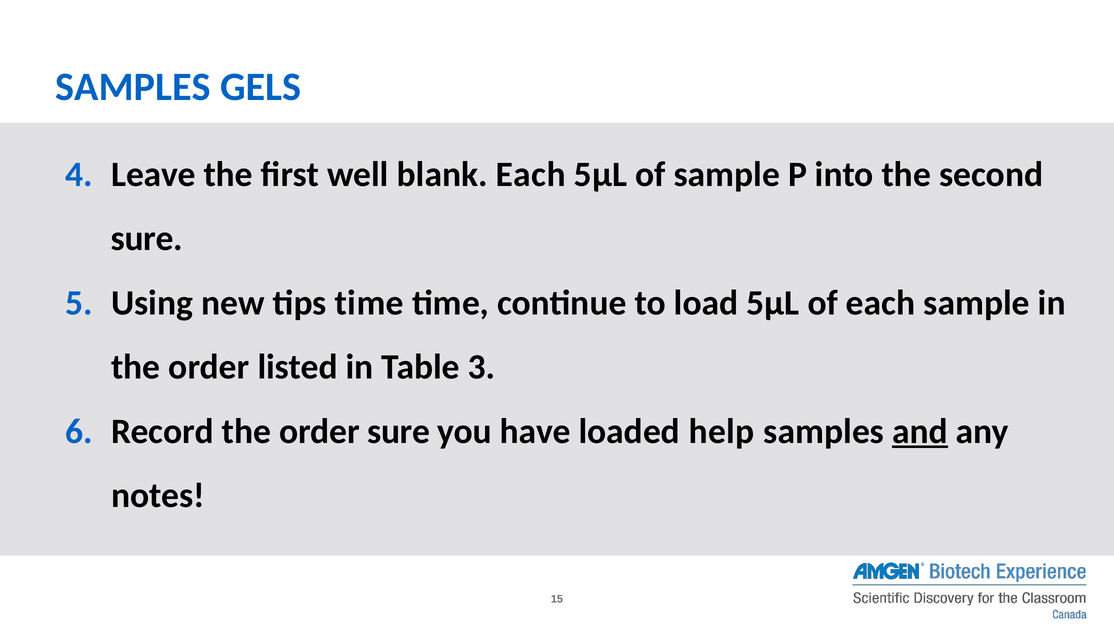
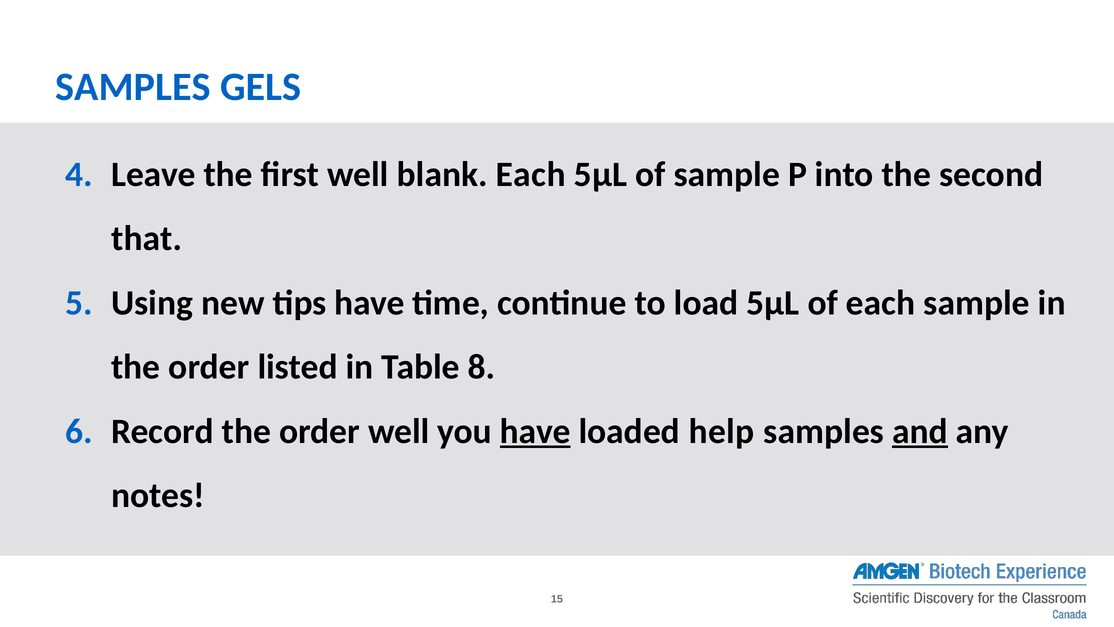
sure at (147, 239): sure -> that
tips time: time -> have
3: 3 -> 8
order sure: sure -> well
have at (535, 431) underline: none -> present
